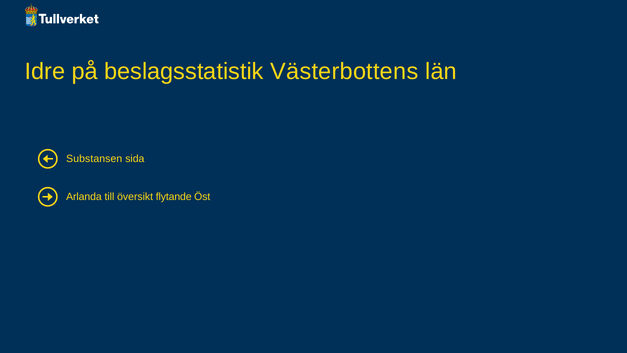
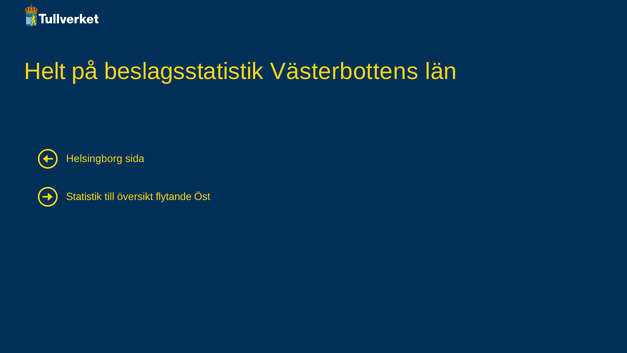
Idre: Idre -> Helt
Substansen: Substansen -> Helsingborg
Arlanda: Arlanda -> Statistik
